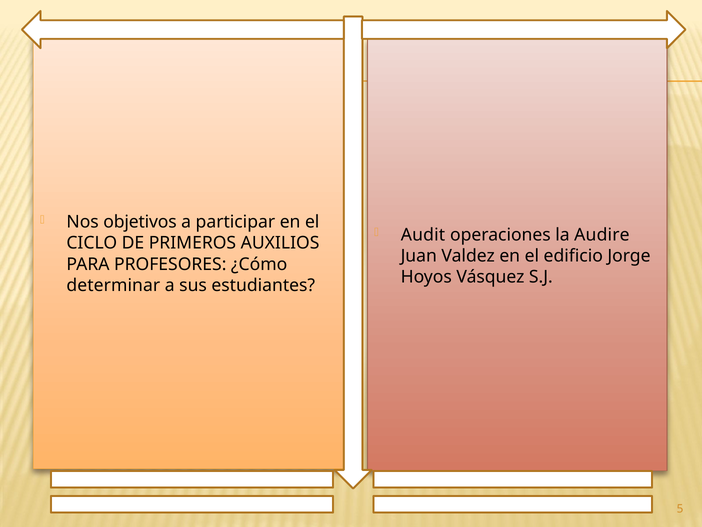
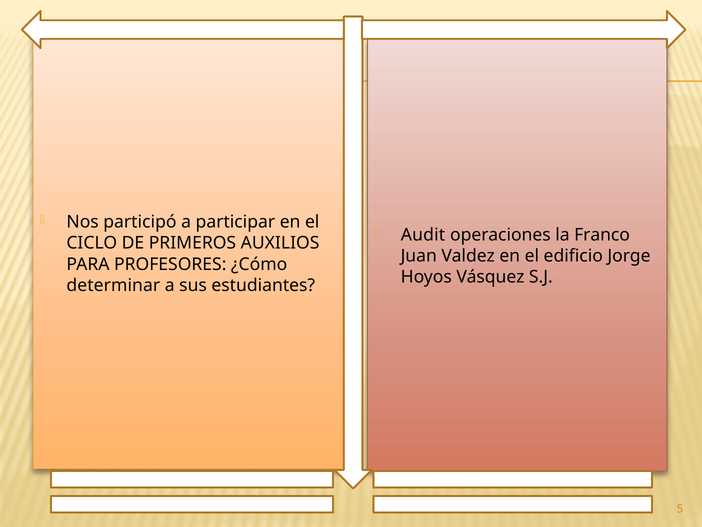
objetivos: objetivos -> participó
Audire: Audire -> Franco
